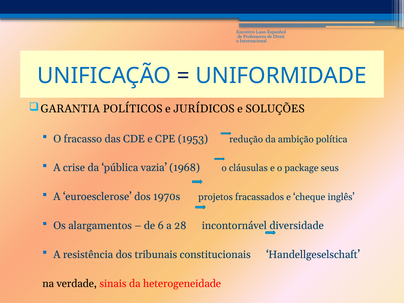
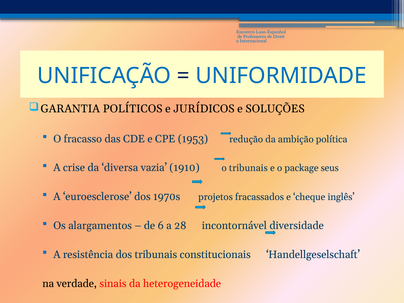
pública: pública -> diversa
1968: 1968 -> 1910
o cláusulas: cláusulas -> tribunais
